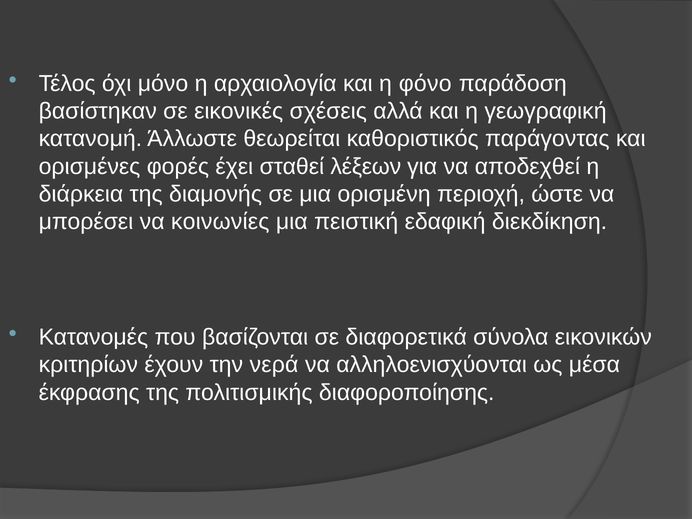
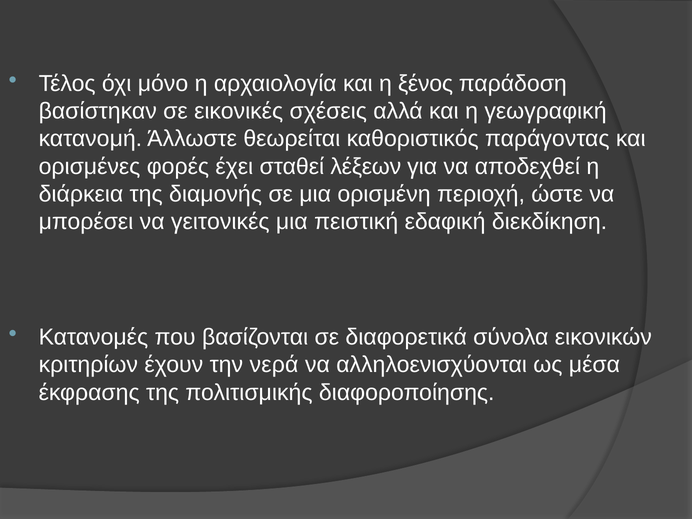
φόνο: φόνο -> ξένος
κοινωνίες: κοινωνίες -> γειτονικές
